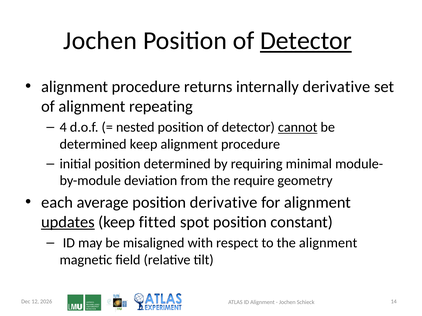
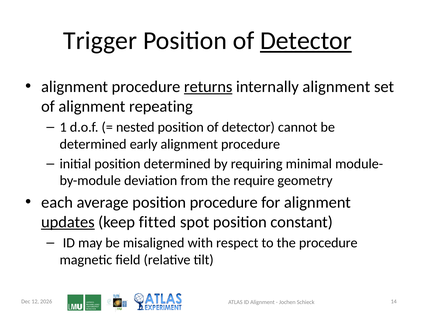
Jochen at (100, 41): Jochen -> Trigger
returns underline: none -> present
internally derivative: derivative -> alignment
4: 4 -> 1
cannot underline: present -> none
determined keep: keep -> early
position derivative: derivative -> procedure
the alignment: alignment -> procedure
